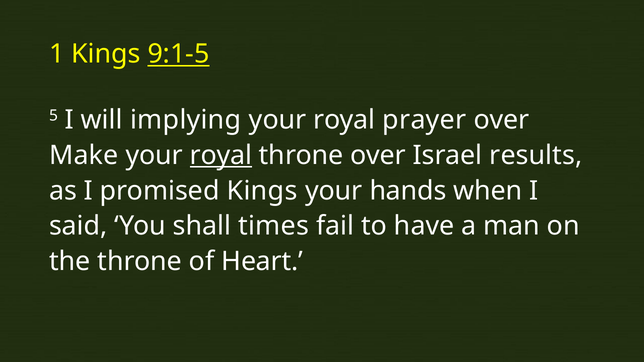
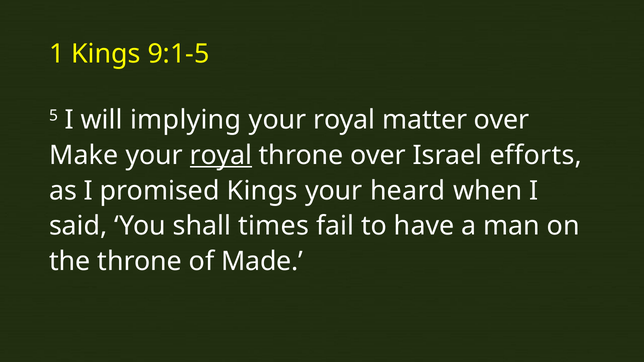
9:1-5 underline: present -> none
prayer: prayer -> matter
results: results -> efforts
hands: hands -> heard
Heart: Heart -> Made
